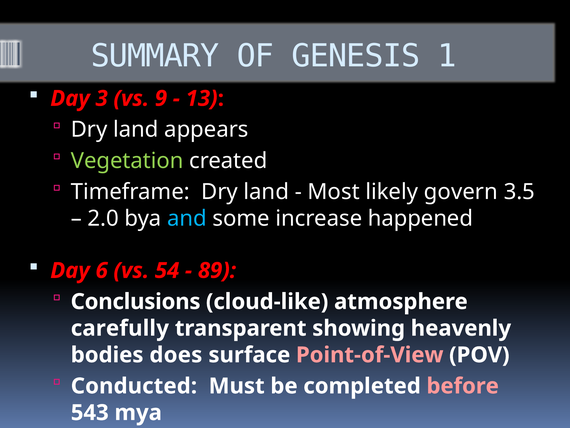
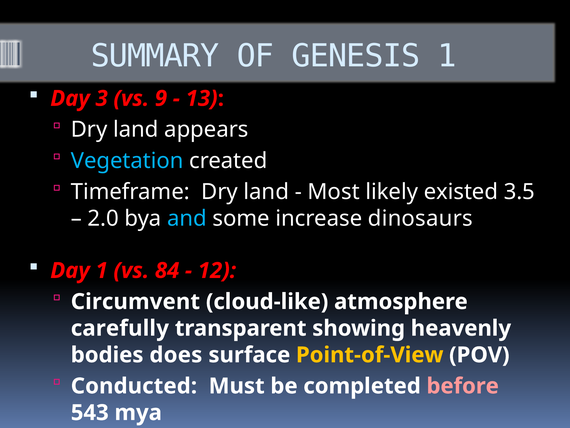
Vegetation colour: light green -> light blue
govern: govern -> existed
happened: happened -> dinosaurs
Day 6: 6 -> 1
54: 54 -> 84
89: 89 -> 12
Conclusions: Conclusions -> Circumvent
Point-of-View colour: pink -> yellow
